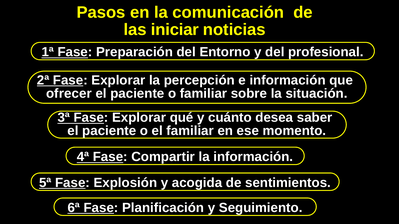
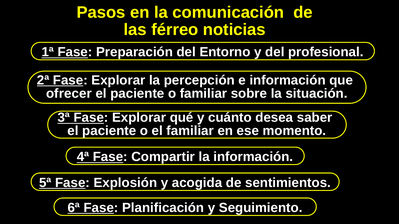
iniciar: iniciar -> férreo
